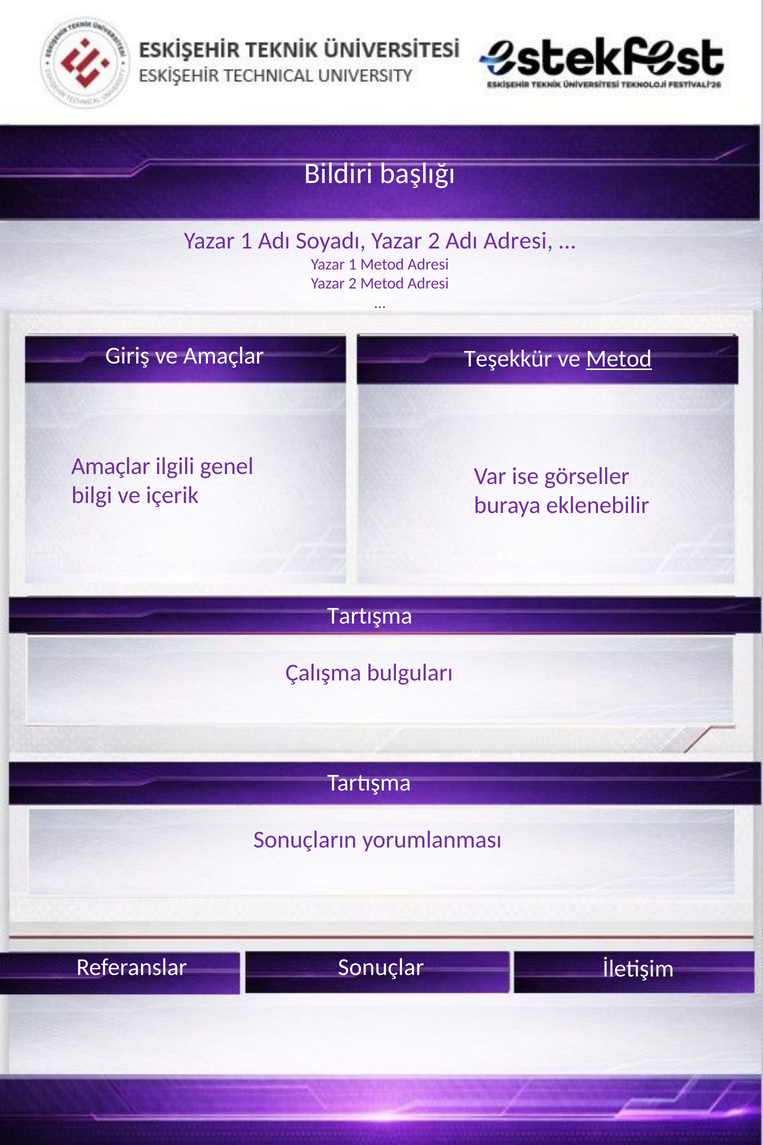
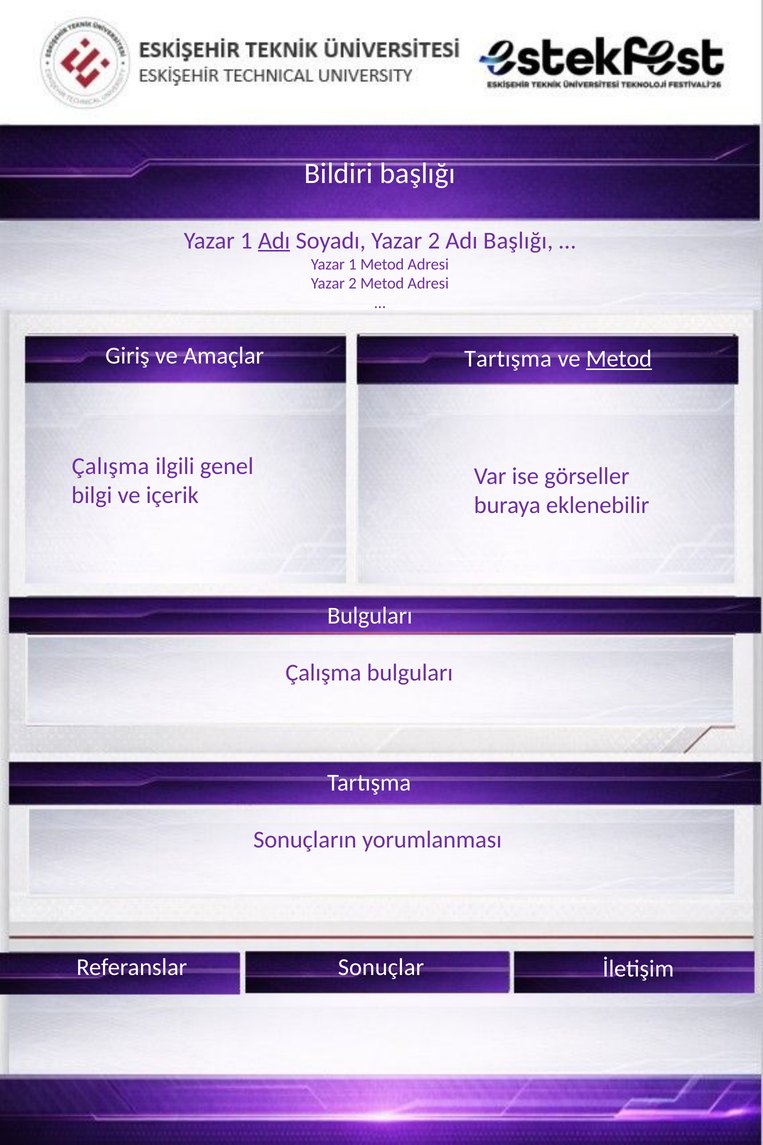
Adı at (274, 240) underline: none -> present
Adı Adresi: Adresi -> Başlığı
Amaçlar Teşekkür: Teşekkür -> Tartışma
Amaçlar at (111, 466): Amaçlar -> Çalışma
Tartışma at (370, 616): Tartışma -> Bulguları
